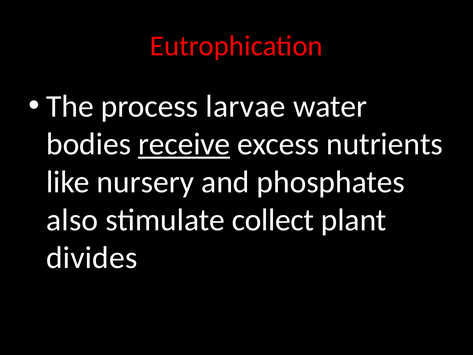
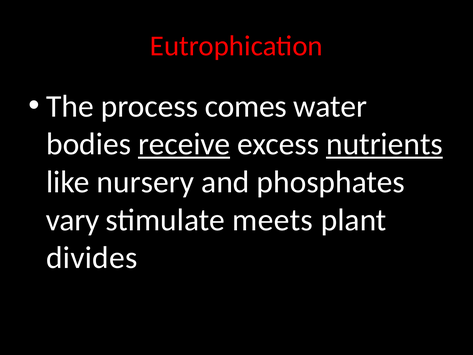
larvae: larvae -> comes
nutrients underline: none -> present
also: also -> vary
collect: collect -> meets
